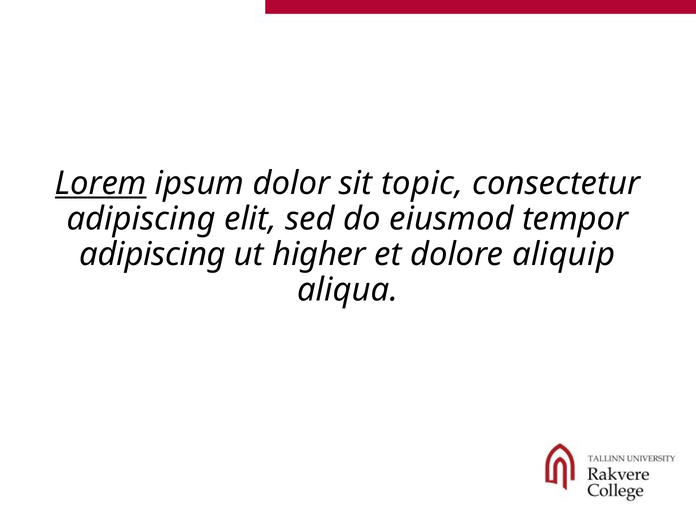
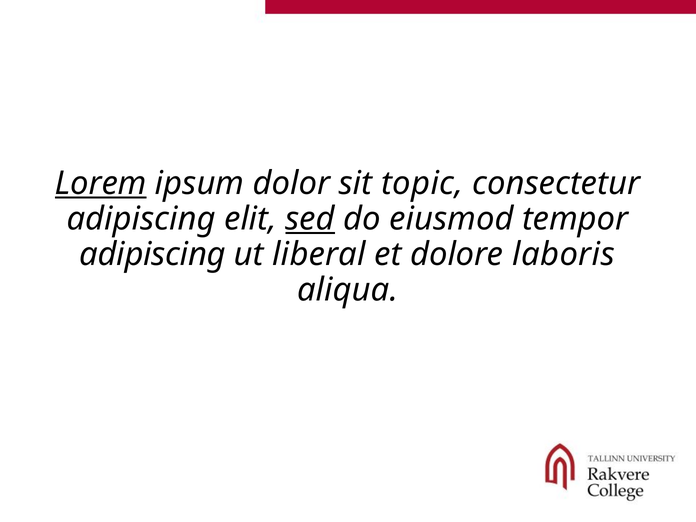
sed underline: none -> present
higher: higher -> liberal
aliquip: aliquip -> laboris
